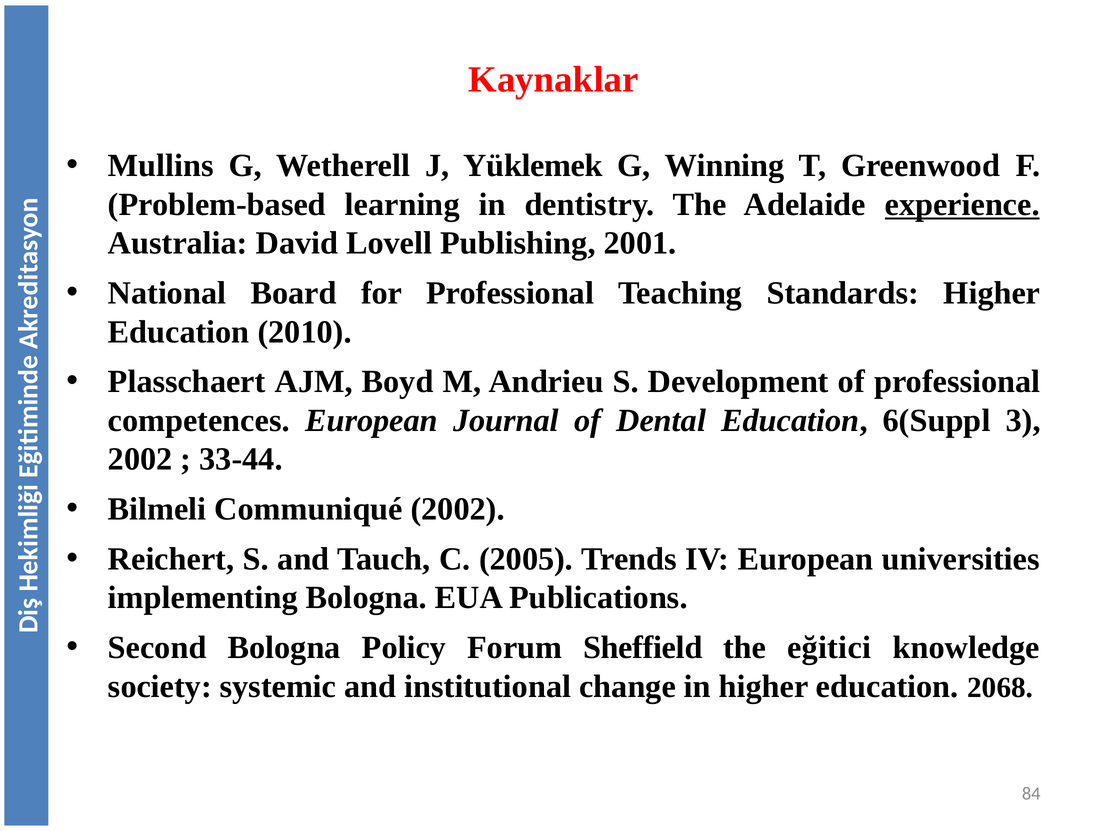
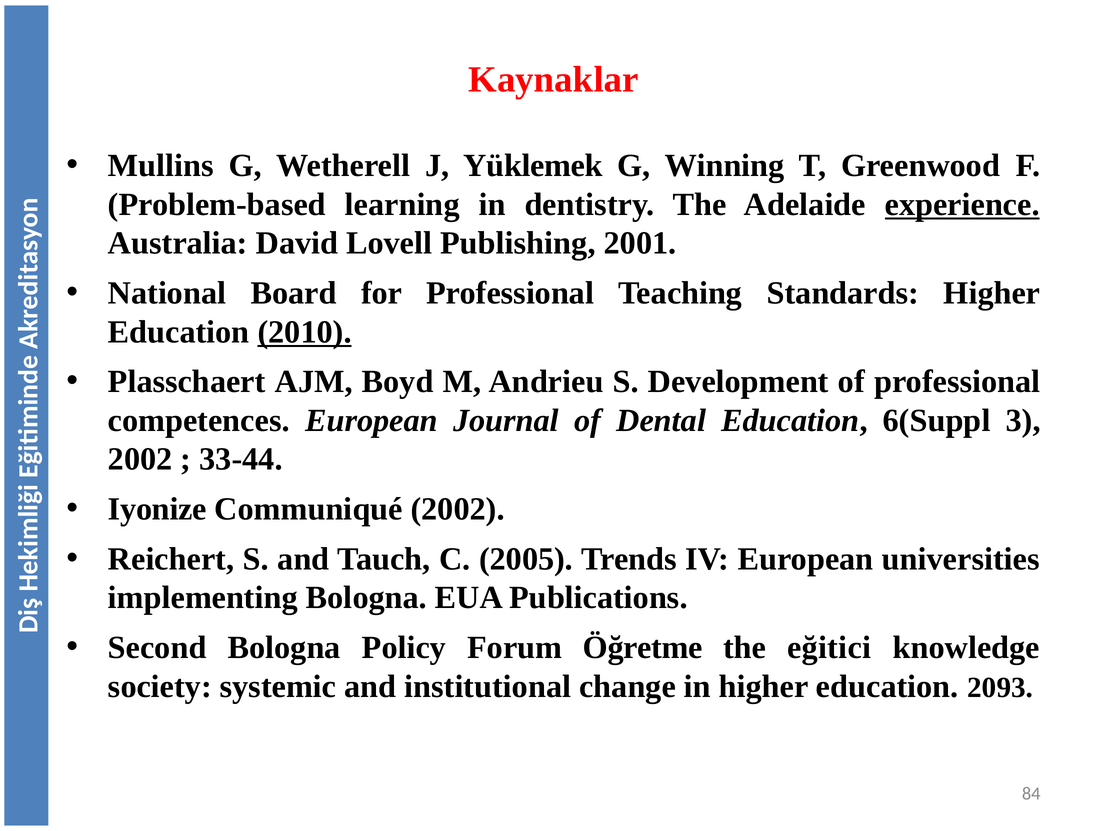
2010 underline: none -> present
Bilmeli: Bilmeli -> Iyonize
Sheffield: Sheffield -> Öğretme
2068: 2068 -> 2093
